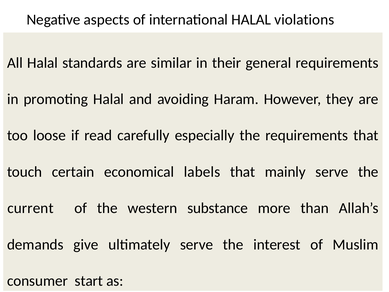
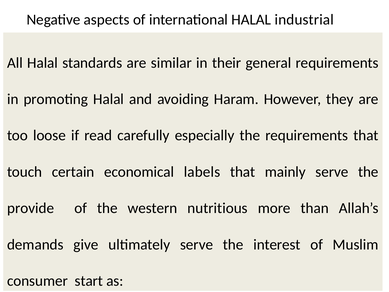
violations: violations -> industrial
current: current -> provide
substance: substance -> nutritious
